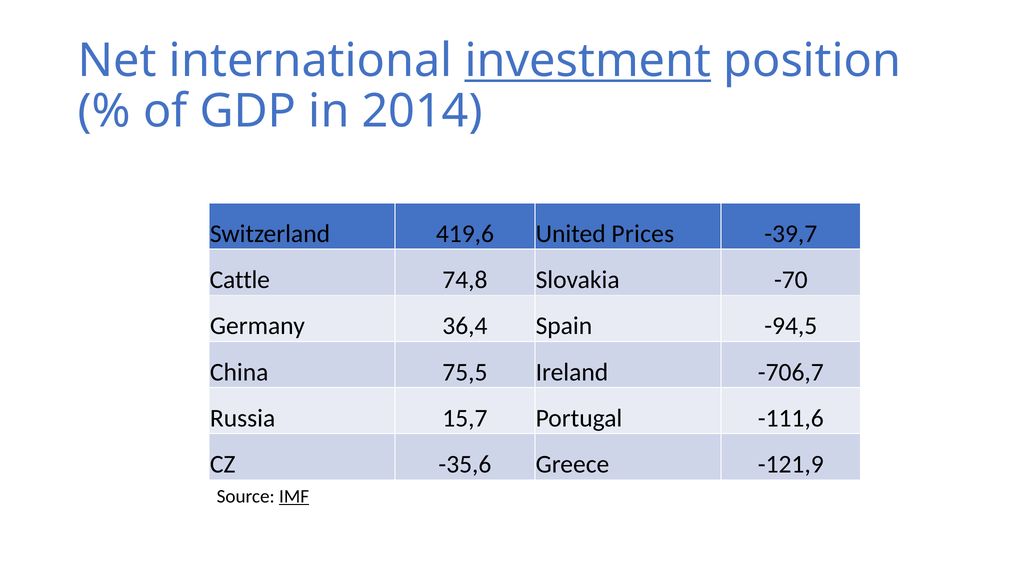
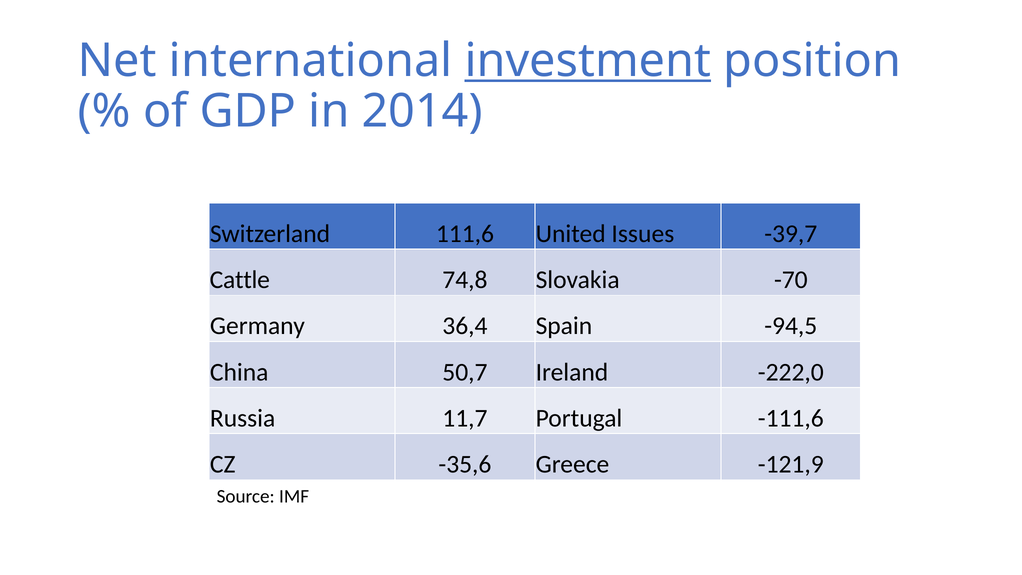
419,6: 419,6 -> 111,6
Prices: Prices -> Issues
75,5: 75,5 -> 50,7
-706,7: -706,7 -> -222,0
15,7: 15,7 -> 11,7
IMF underline: present -> none
